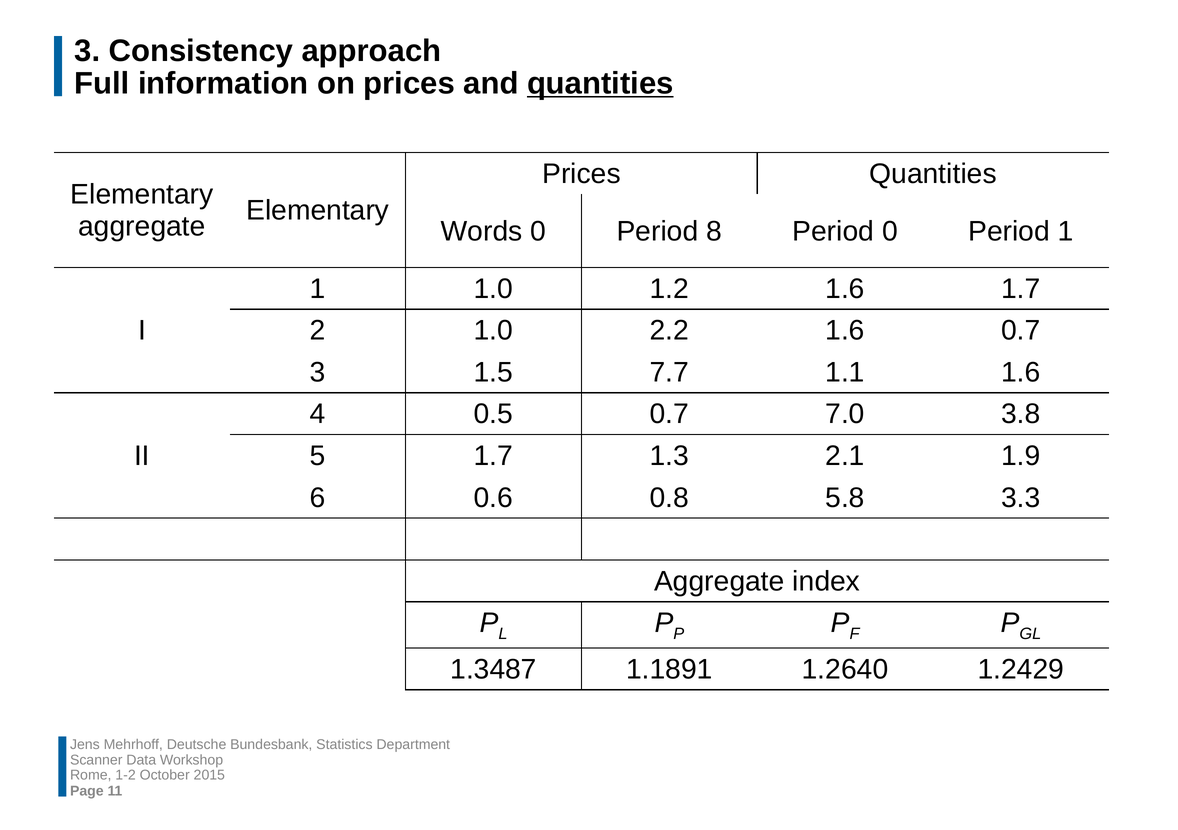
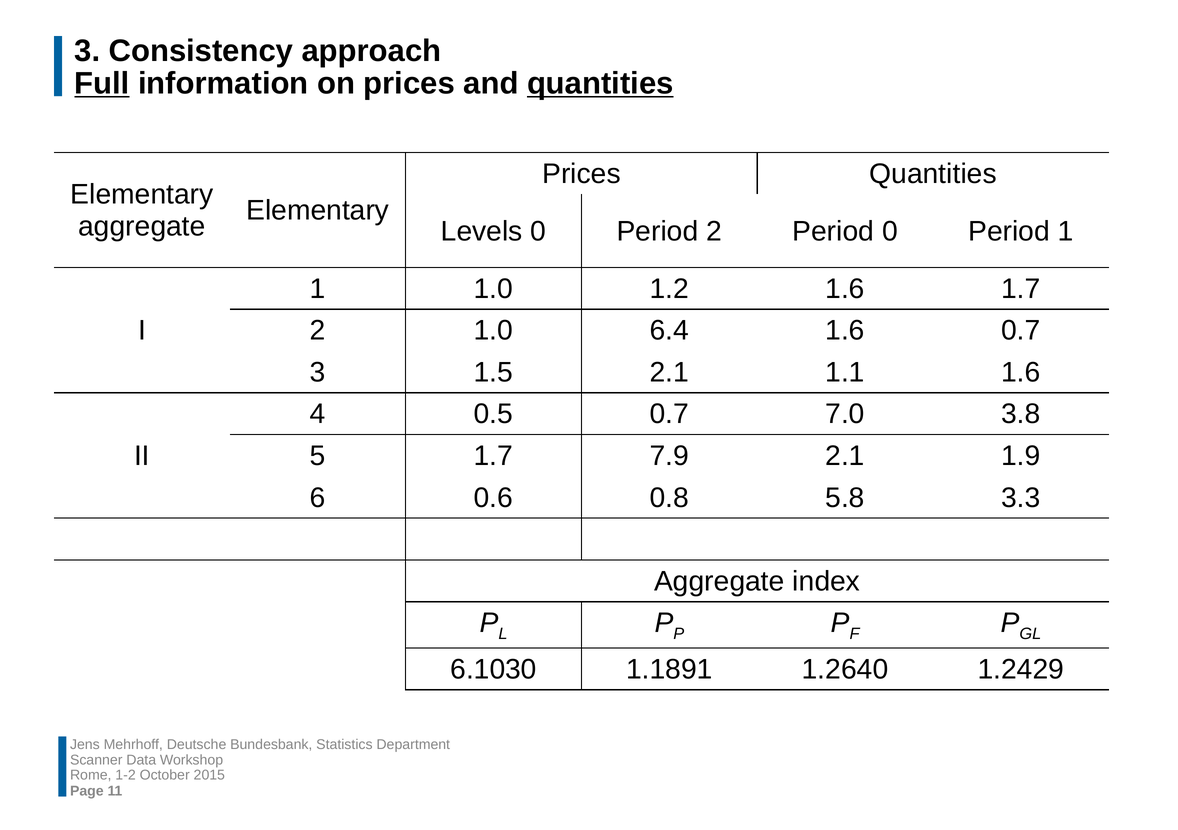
Full underline: none -> present
Words: Words -> Levels
Period 8: 8 -> 2
2.2: 2.2 -> 6.4
1.5 7.7: 7.7 -> 2.1
1.3: 1.3 -> 7.9
1.3487: 1.3487 -> 6.1030
